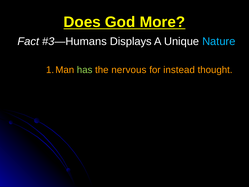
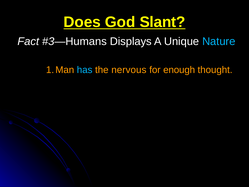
More: More -> Slant
has colour: light green -> light blue
instead: instead -> enough
